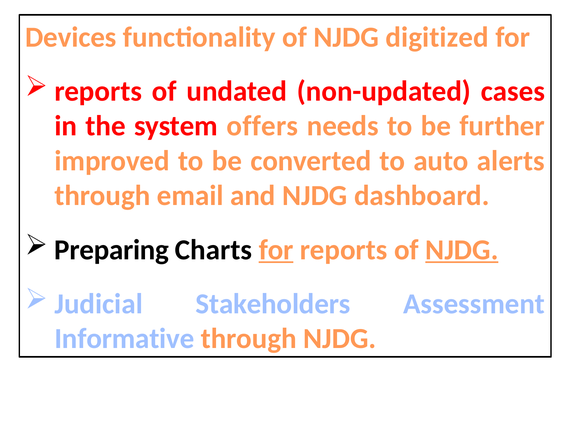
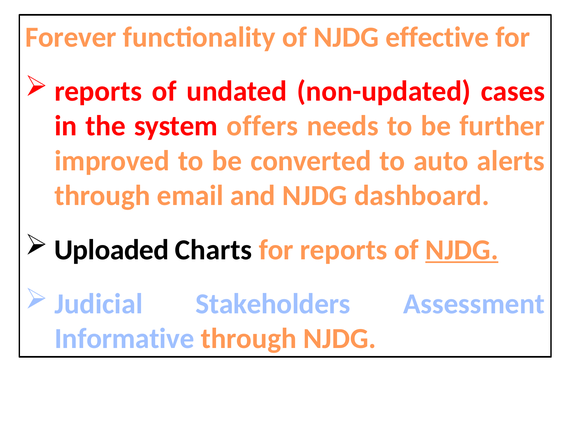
Devices: Devices -> Forever
digitized: digitized -> effective
Preparing: Preparing -> Uploaded
for at (276, 250) underline: present -> none
